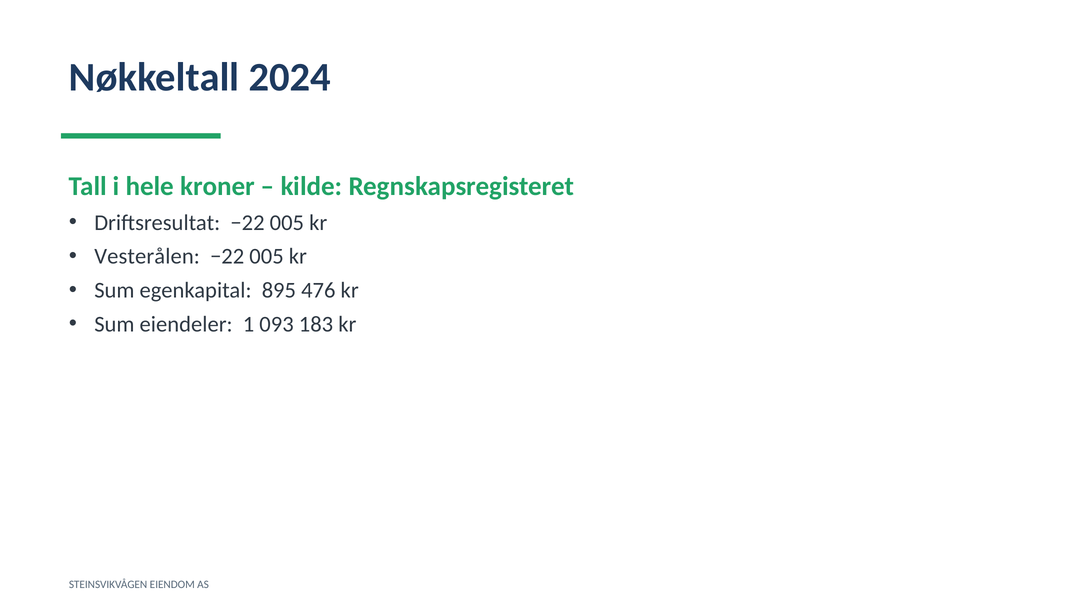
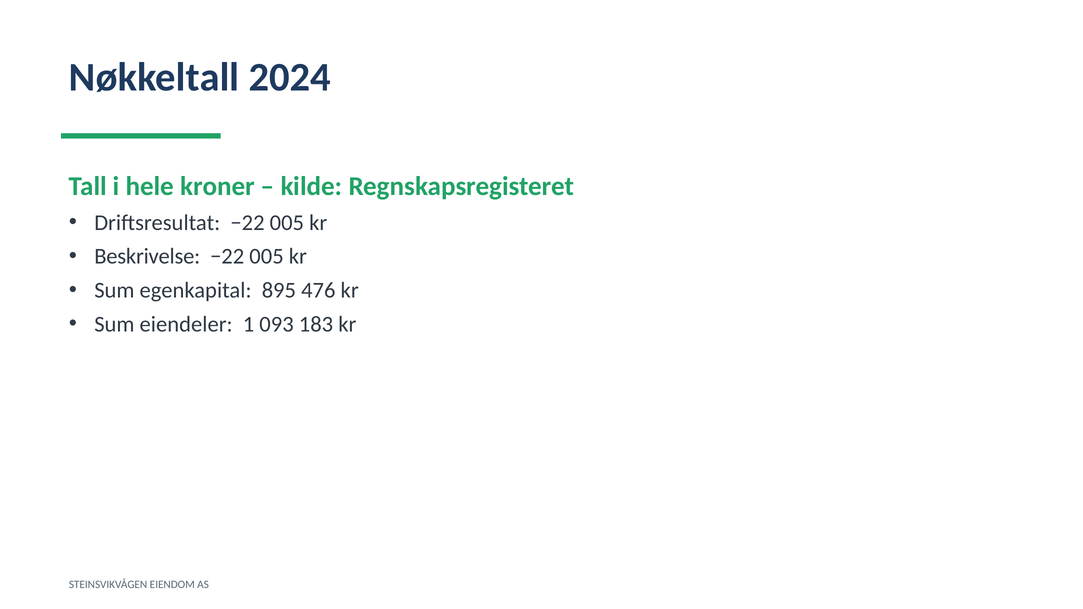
Vesterålen: Vesterålen -> Beskrivelse
